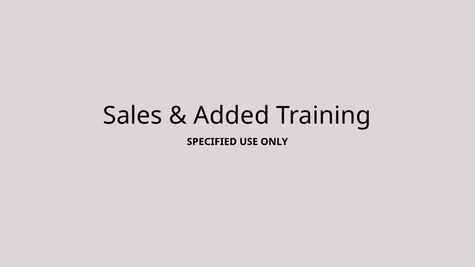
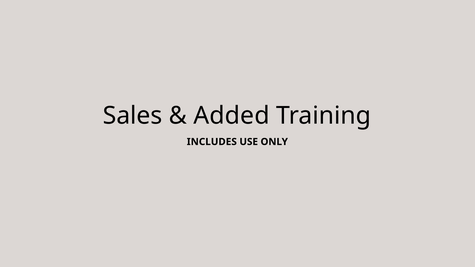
SPECIFIED: SPECIFIED -> INCLUDES
